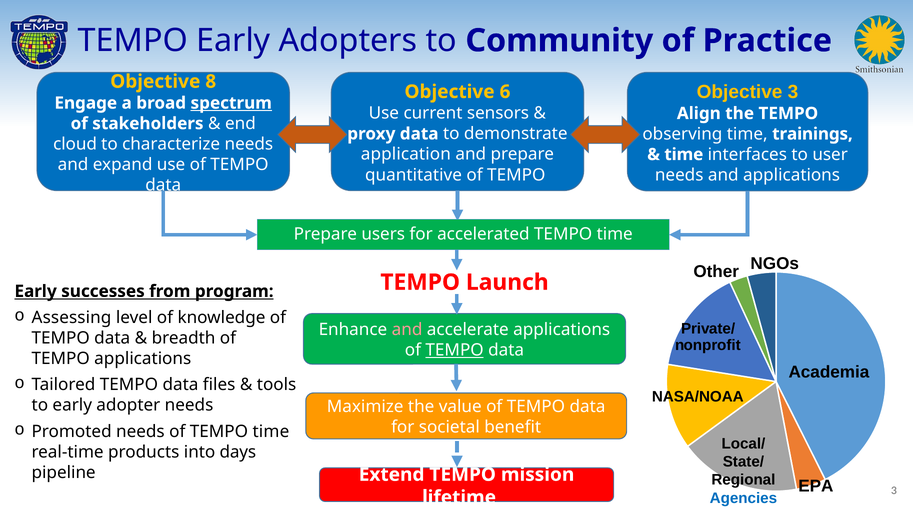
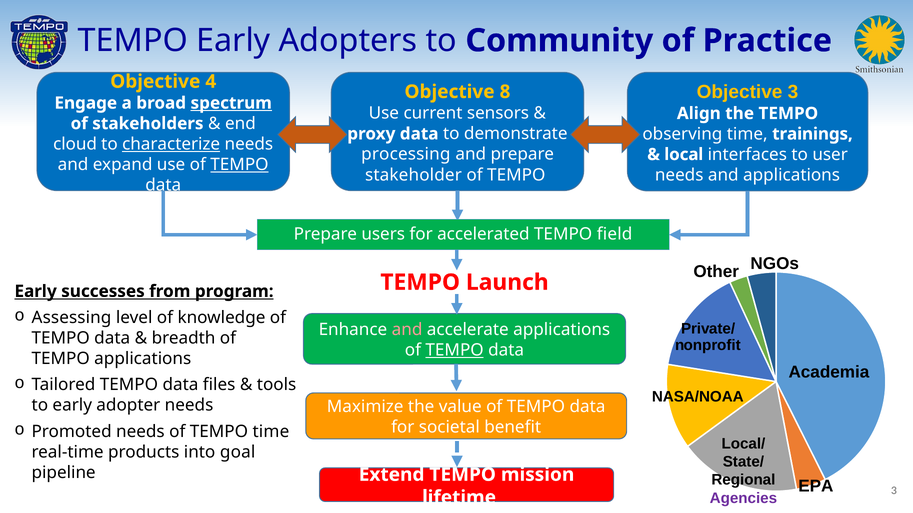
8: 8 -> 4
6: 6 -> 8
characterize underline: none -> present
application: application -> processing
time at (684, 155): time -> local
TEMPO at (239, 165) underline: none -> present
quantitative: quantitative -> stakeholder
time at (615, 234): time -> field
days: days -> goal
Agencies colour: blue -> purple
